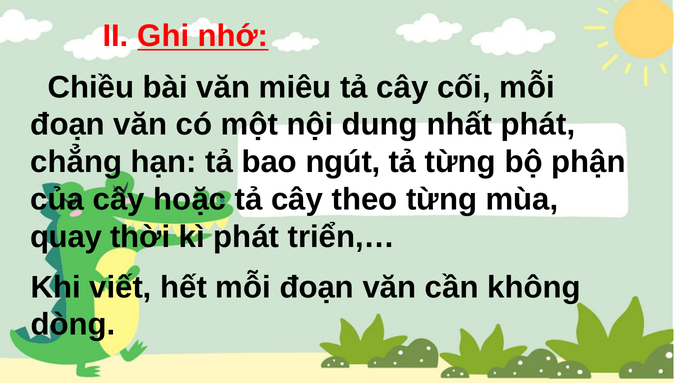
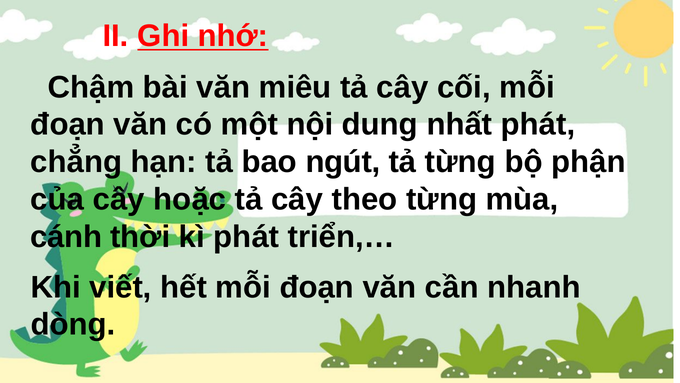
Chiều: Chiều -> Chậm
quay: quay -> cánh
không: không -> nhanh
